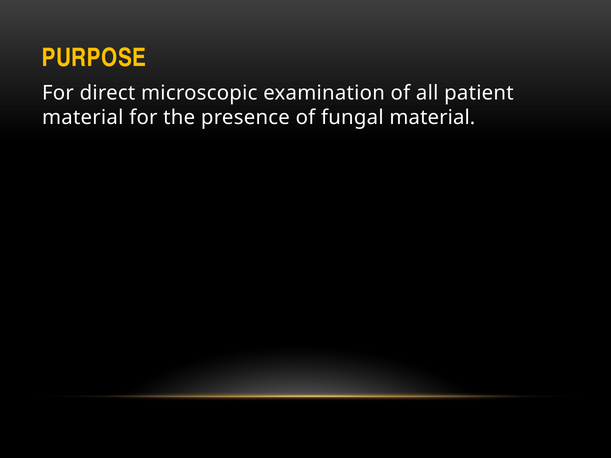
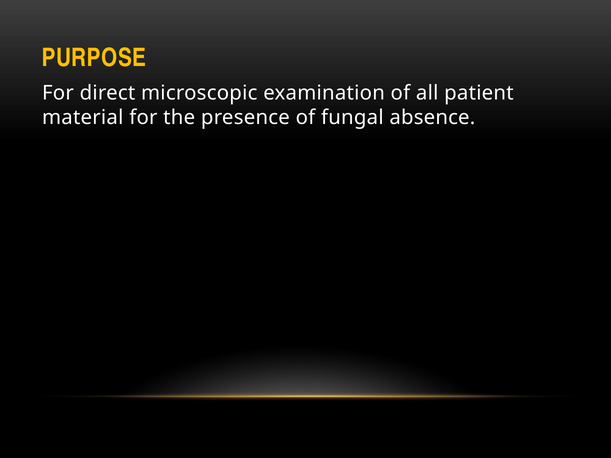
fungal material: material -> absence
